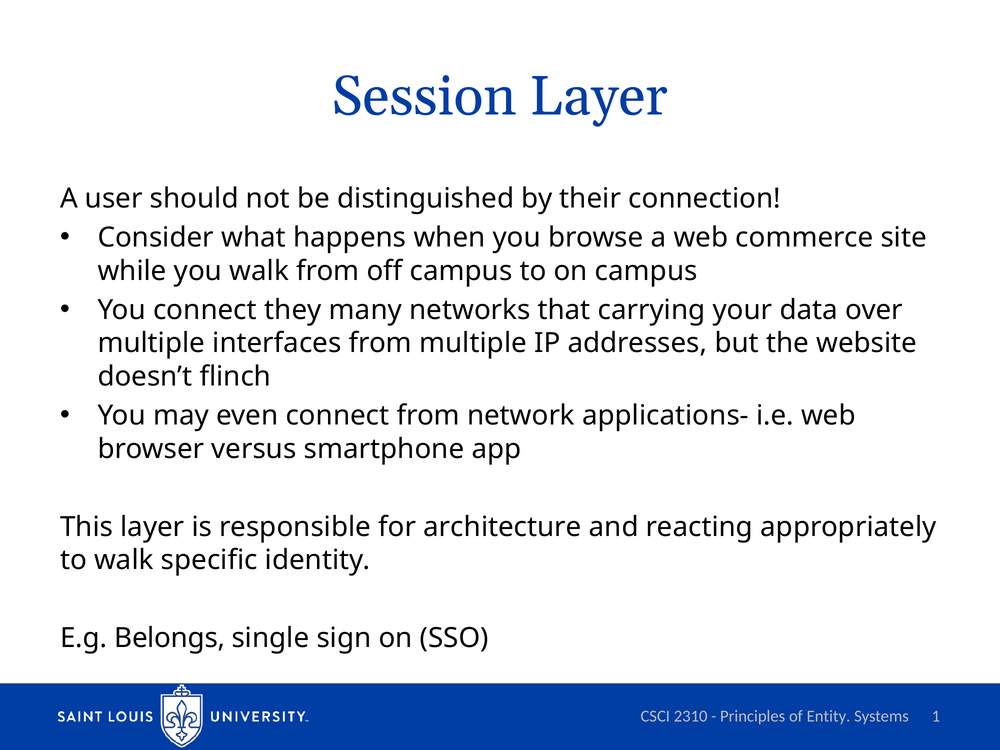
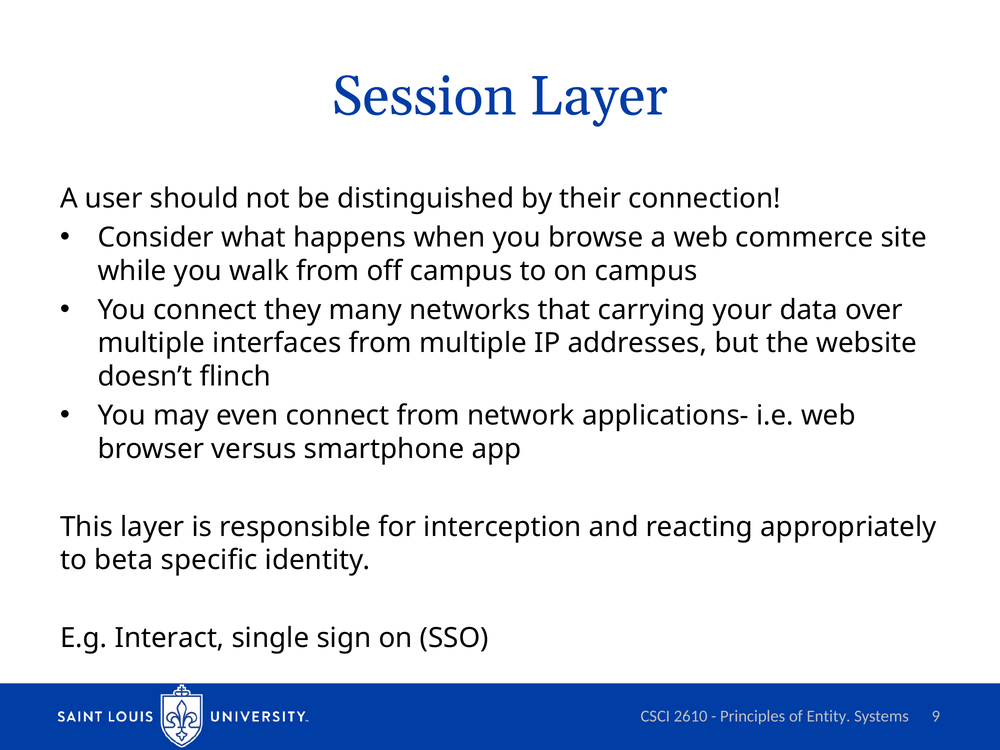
architecture: architecture -> interception
to walk: walk -> beta
Belongs: Belongs -> Interact
2310: 2310 -> 2610
1: 1 -> 9
